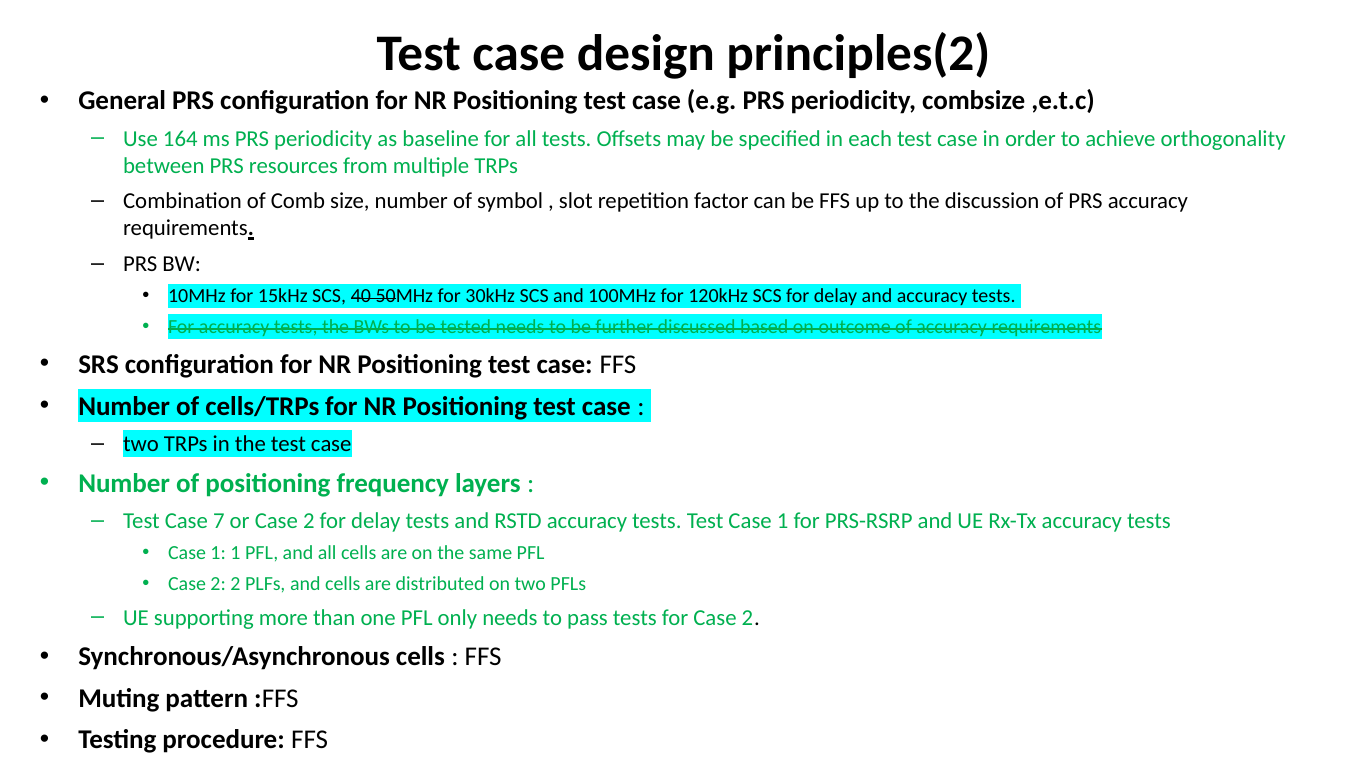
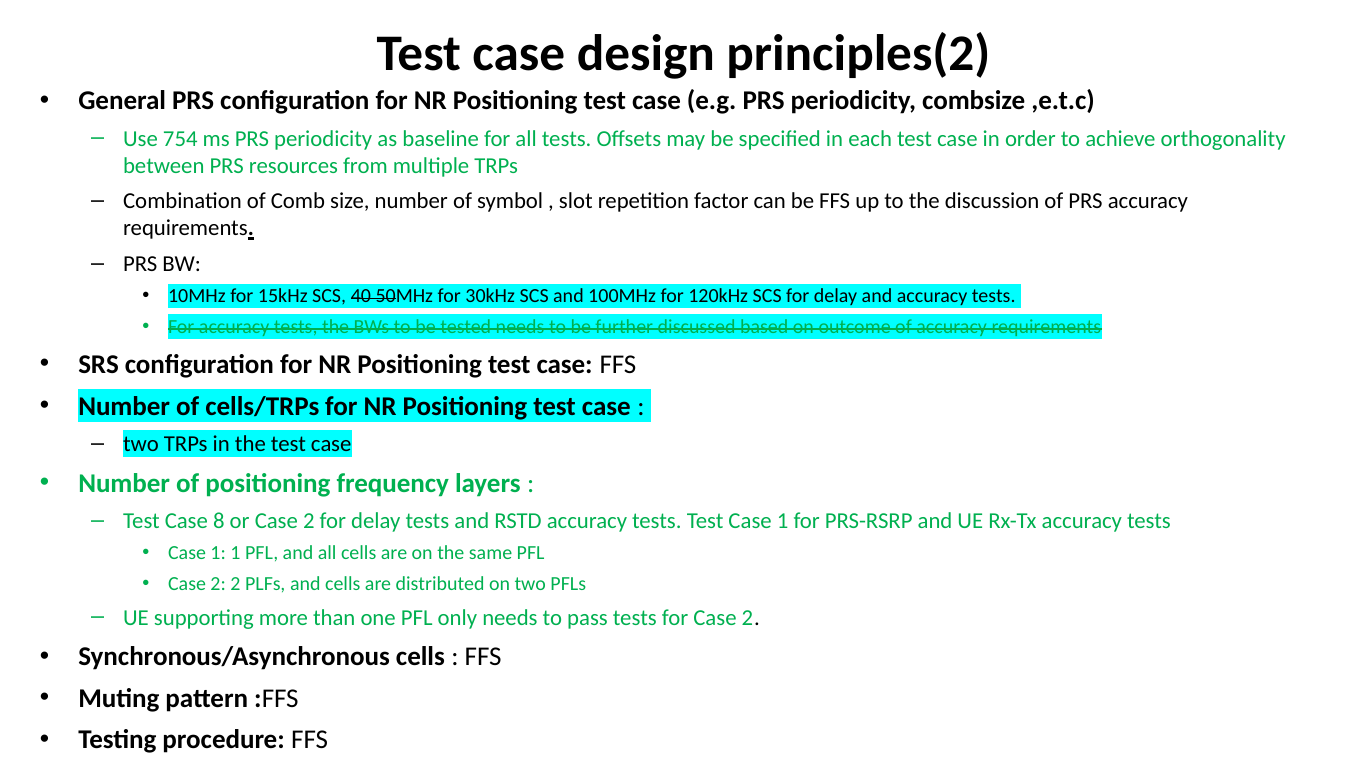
164: 164 -> 754
7: 7 -> 8
